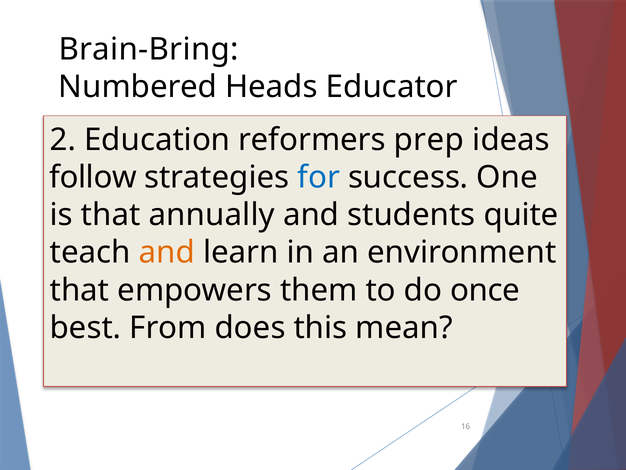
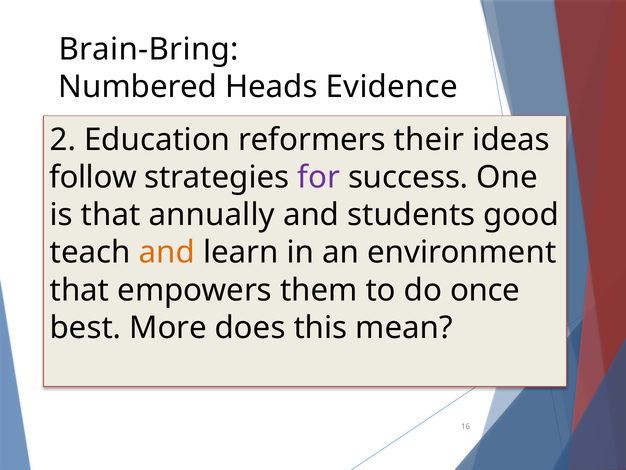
Educator: Educator -> Evidence
prep: prep -> their
for colour: blue -> purple
quite: quite -> good
From: From -> More
